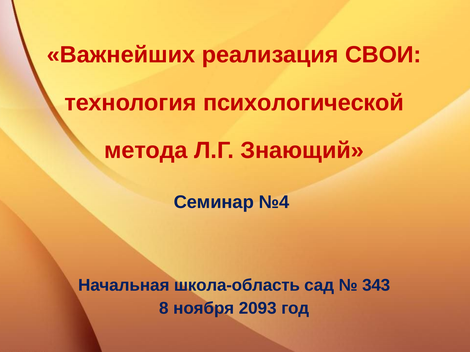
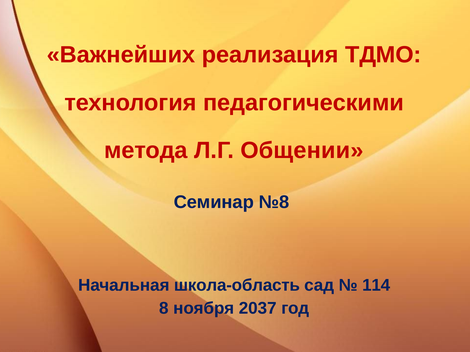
СВОИ: СВОИ -> ТДМО
психологической: психологической -> педагогическими
Знающий: Знающий -> Общении
№4: №4 -> №8
343: 343 -> 114
2093: 2093 -> 2037
